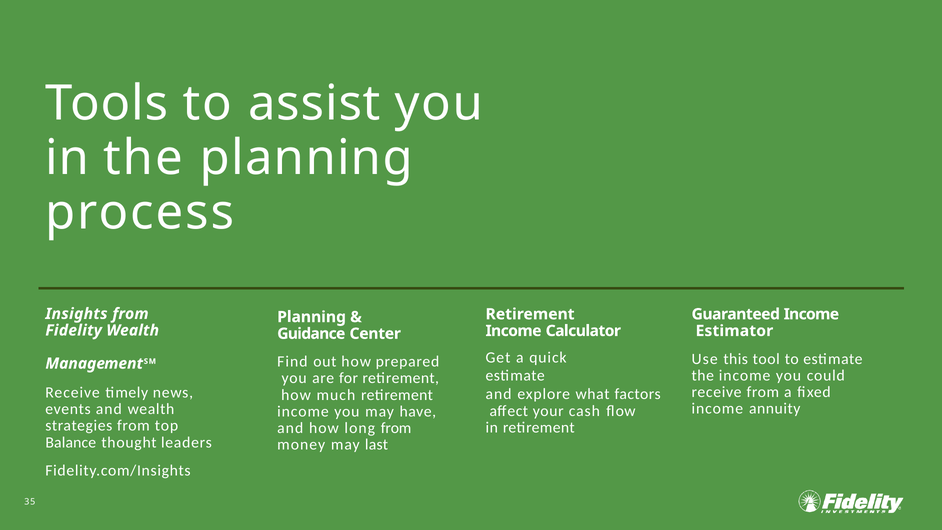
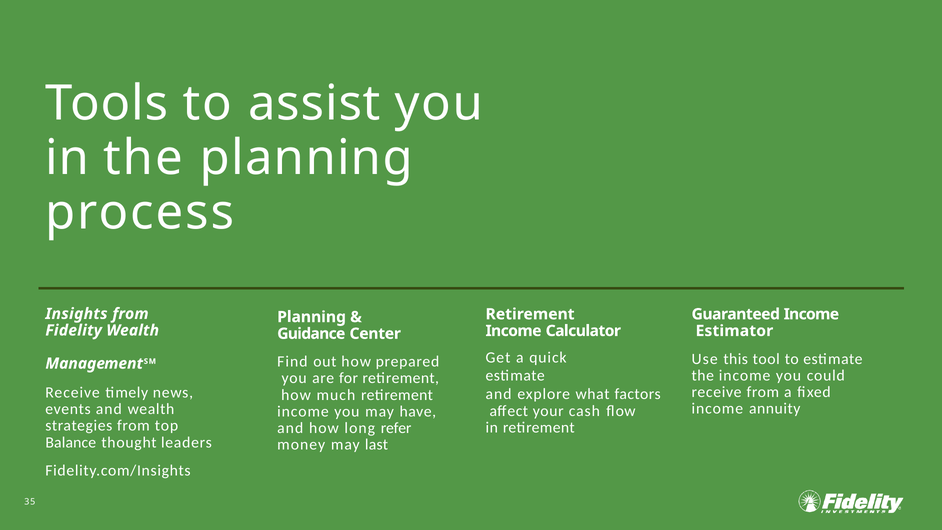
long from: from -> refer
